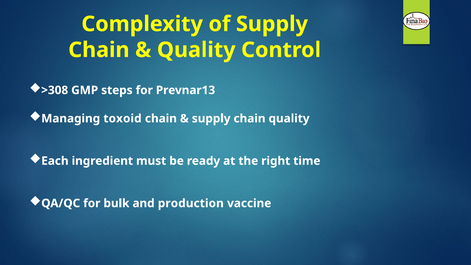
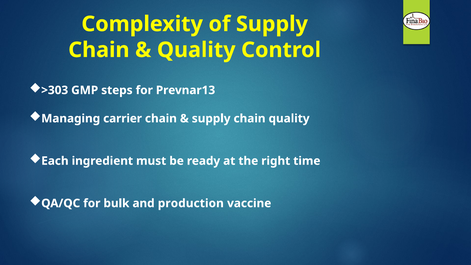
>308: >308 -> >303
toxoid: toxoid -> carrier
